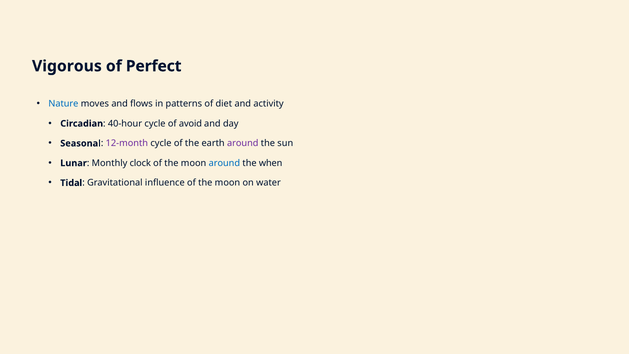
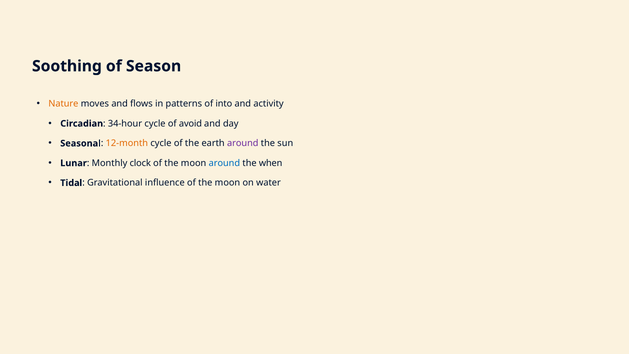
Vigorous: Vigorous -> Soothing
Perfect: Perfect -> Season
Nature colour: blue -> orange
diet: diet -> into
40-hour: 40-hour -> 34-hour
12-month colour: purple -> orange
